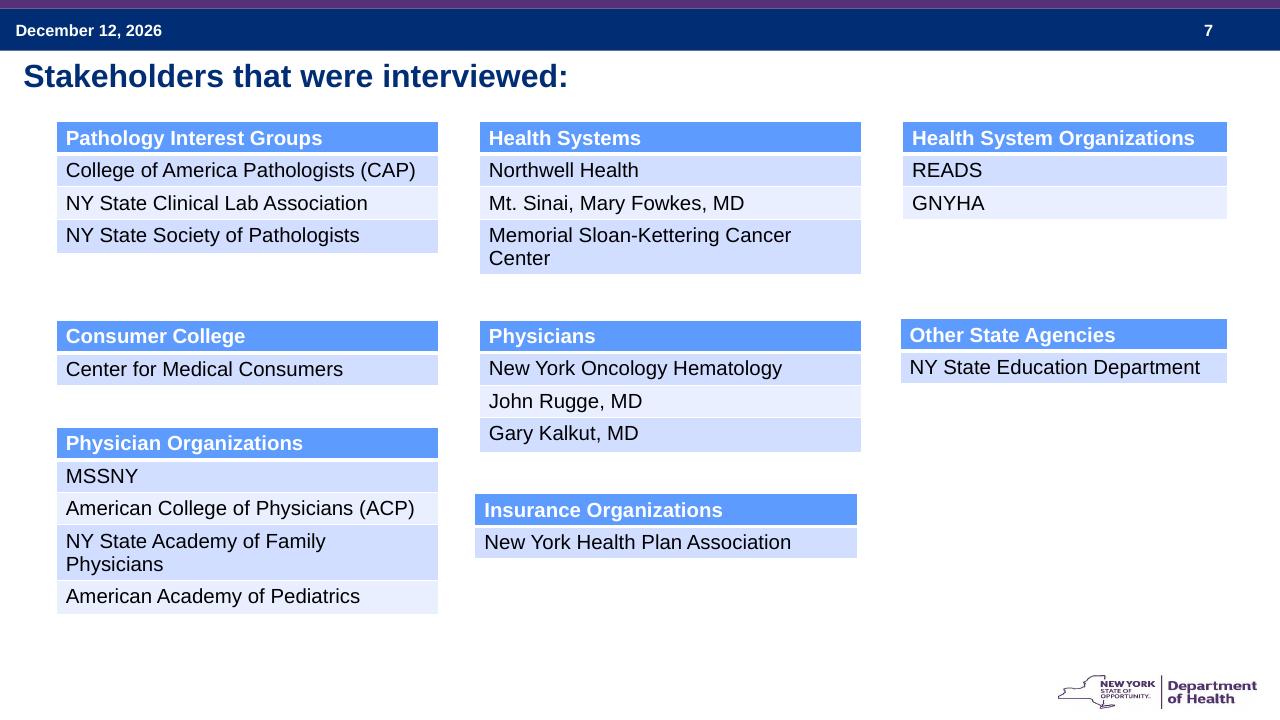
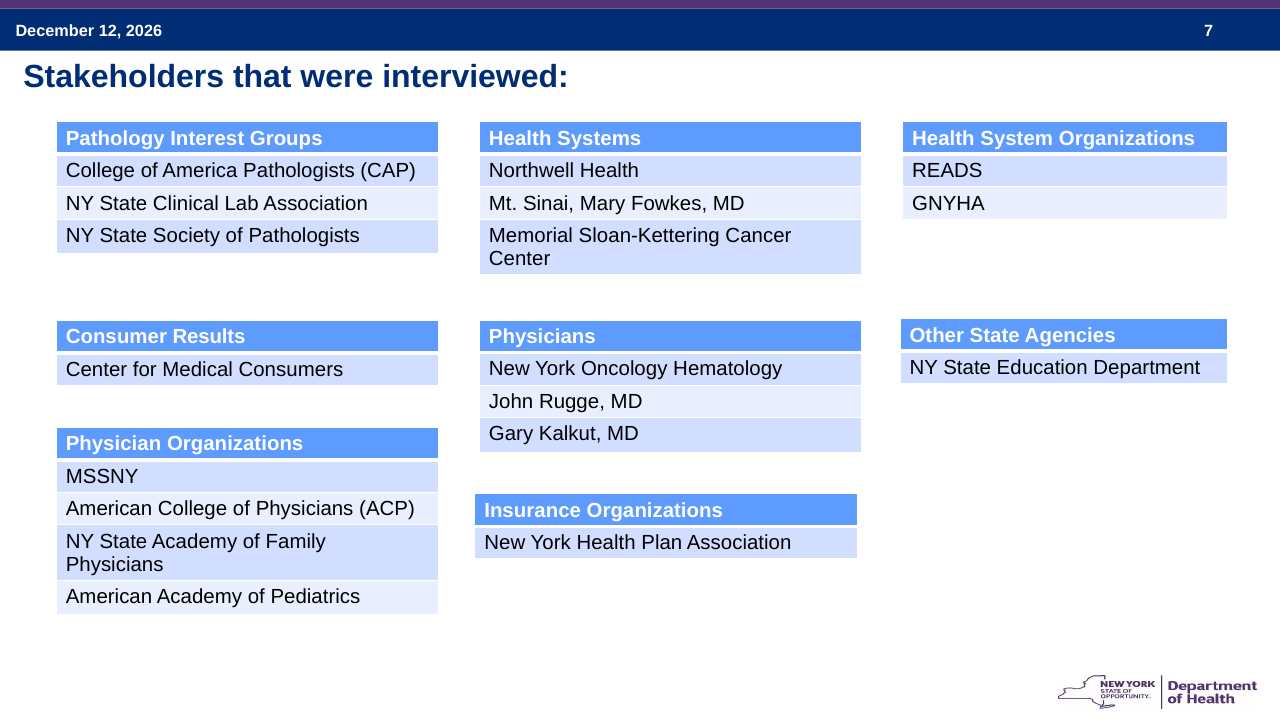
Consumer College: College -> Results
